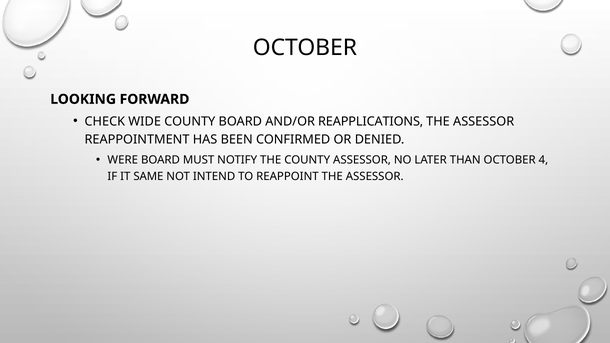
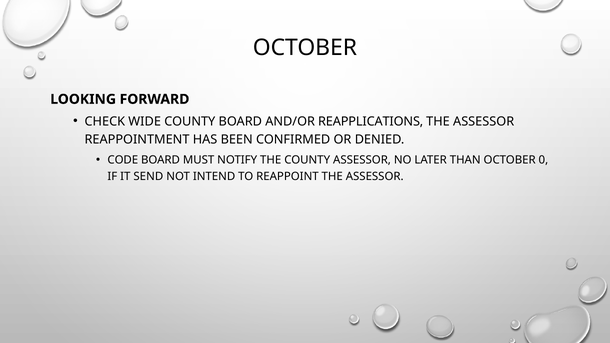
WERE: WERE -> CODE
4: 4 -> 0
SAME: SAME -> SEND
